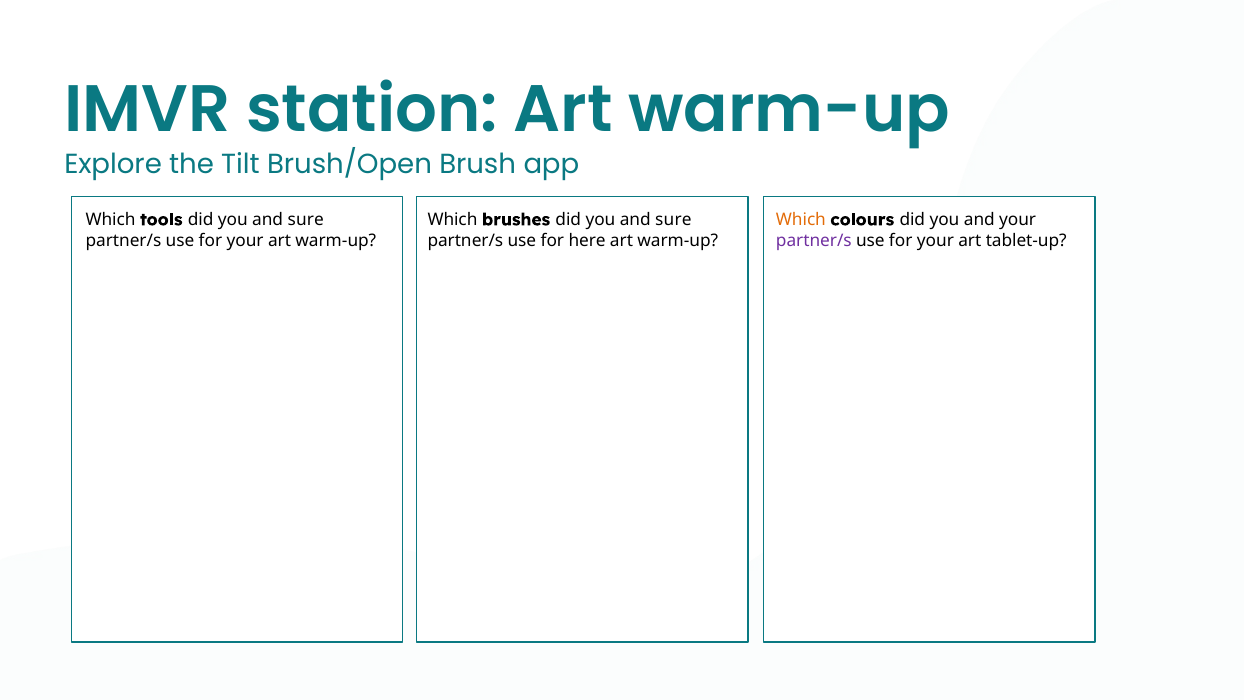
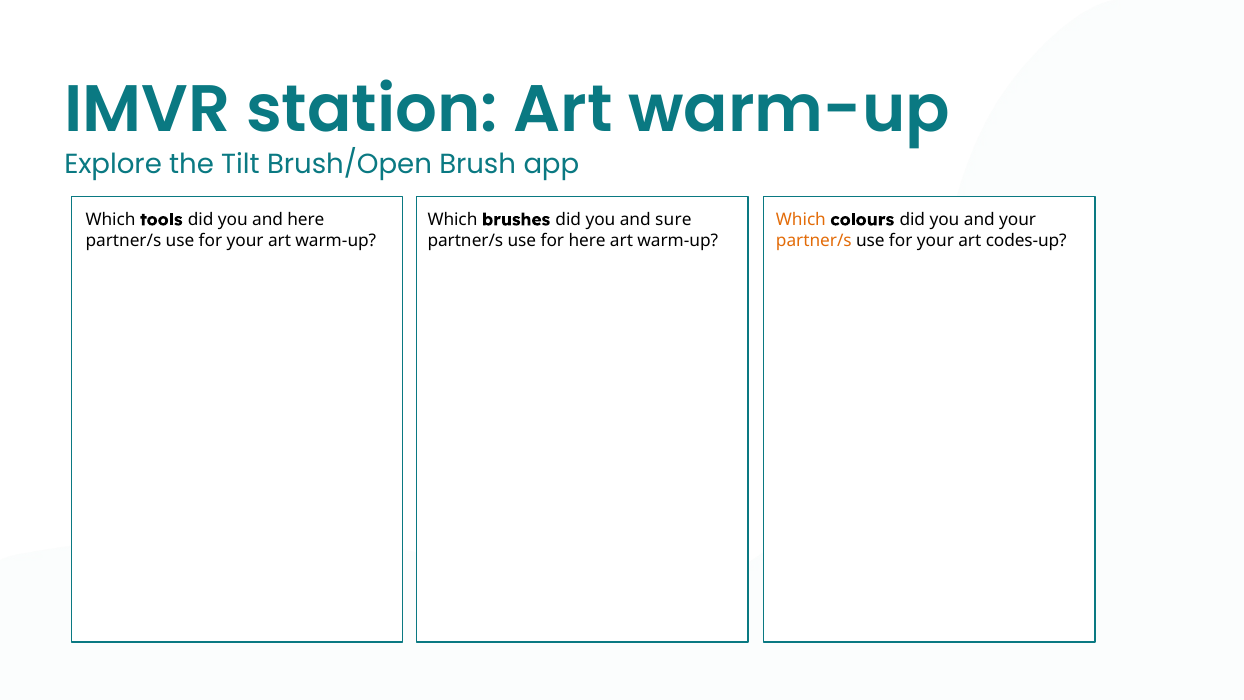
sure at (306, 220): sure -> here
partner/s at (814, 240) colour: purple -> orange
tablet-up: tablet-up -> codes-up
